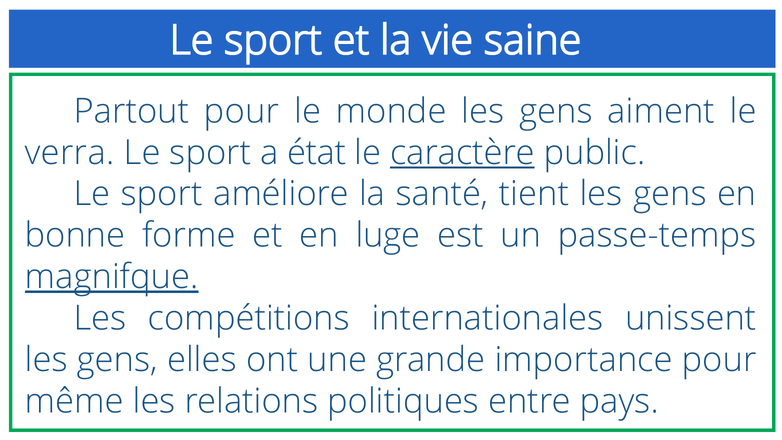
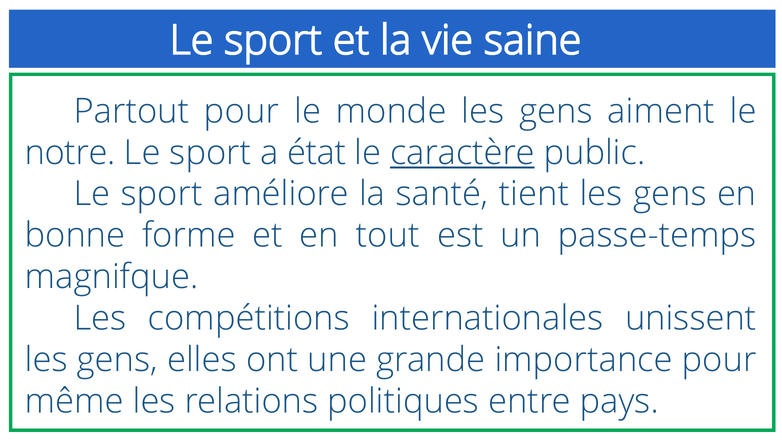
verra: verra -> notre
luge: luge -> tout
magnifque underline: present -> none
